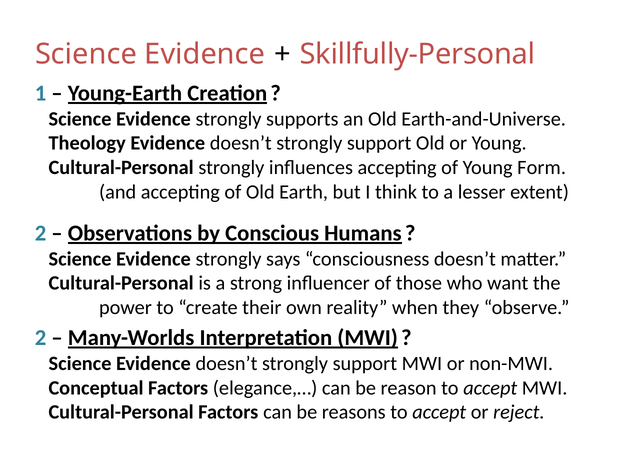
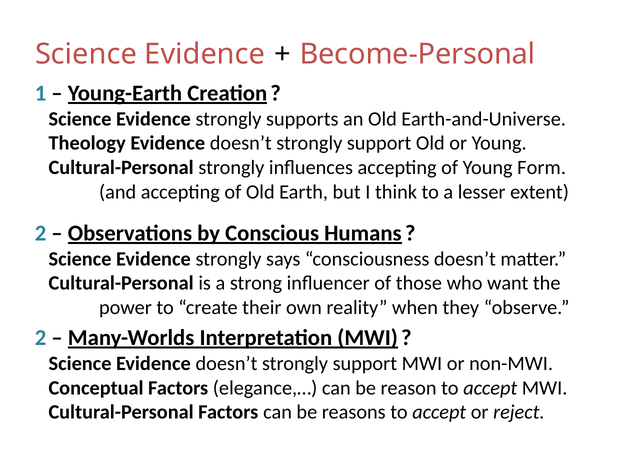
Skillfully-Personal: Skillfully-Personal -> Become-Personal
